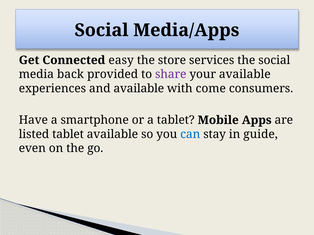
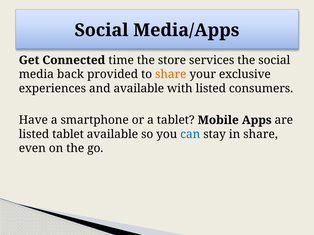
easy: easy -> time
share at (171, 74) colour: purple -> orange
your available: available -> exclusive
with come: come -> listed
in guide: guide -> share
